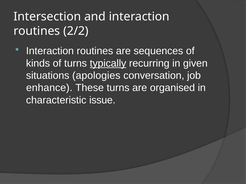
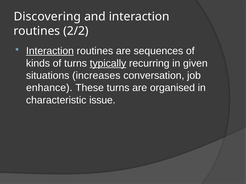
Intersection: Intersection -> Discovering
Interaction at (50, 51) underline: none -> present
apologies: apologies -> increases
